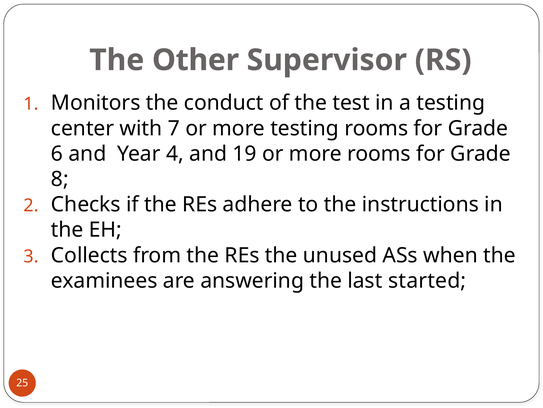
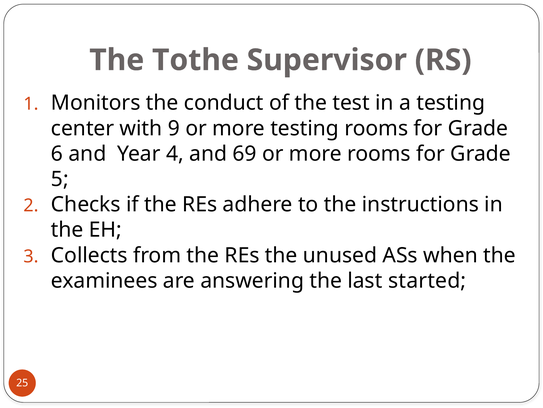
Other: Other -> Tothe
7: 7 -> 9
19: 19 -> 69
8: 8 -> 5
